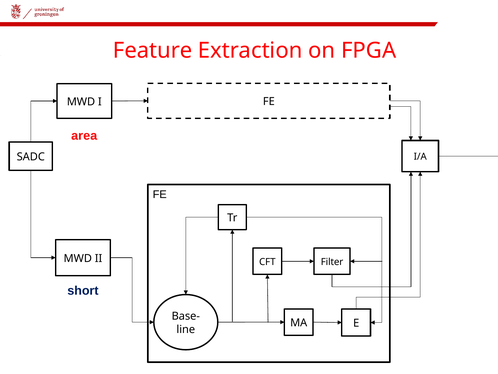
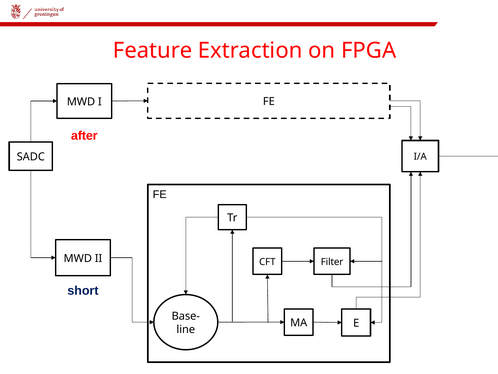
area: area -> after
